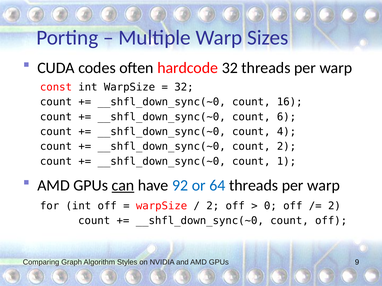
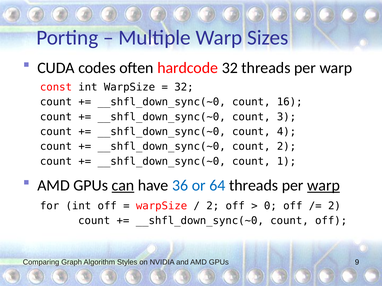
6: 6 -> 3
92: 92 -> 36
warp at (324, 186) underline: none -> present
